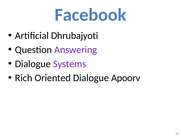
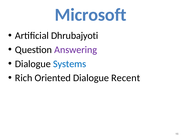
Facebook: Facebook -> Microsoft
Systems colour: purple -> blue
Apoorv: Apoorv -> Recent
